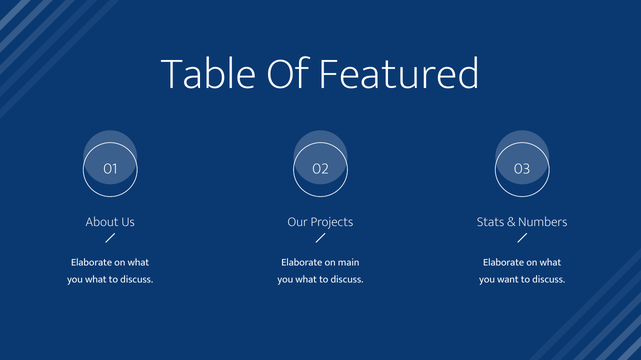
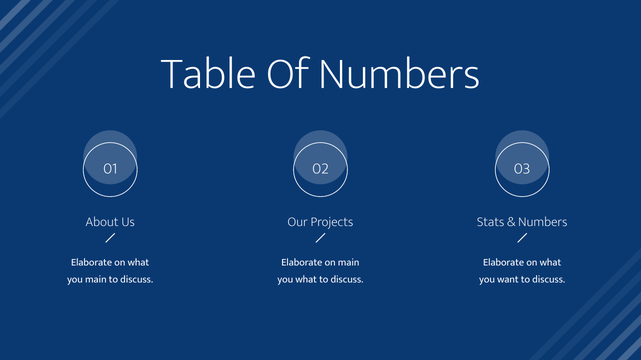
Of Featured: Featured -> Numbers
what at (96, 280): what -> main
